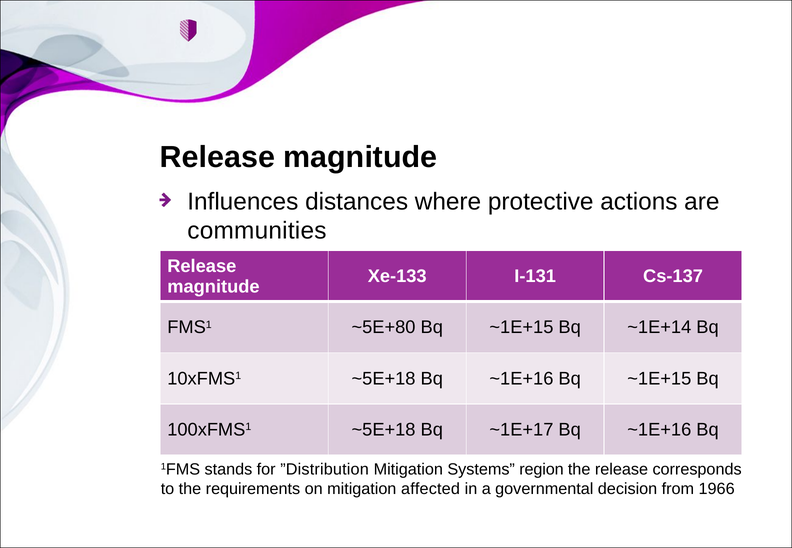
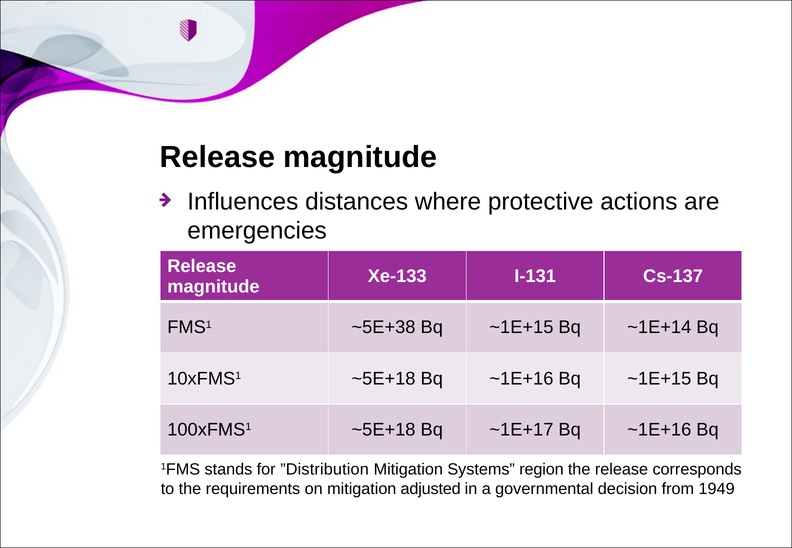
communities: communities -> emergencies
~5E+80: ~5E+80 -> ~5E+38
affected: affected -> adjusted
1966: 1966 -> 1949
